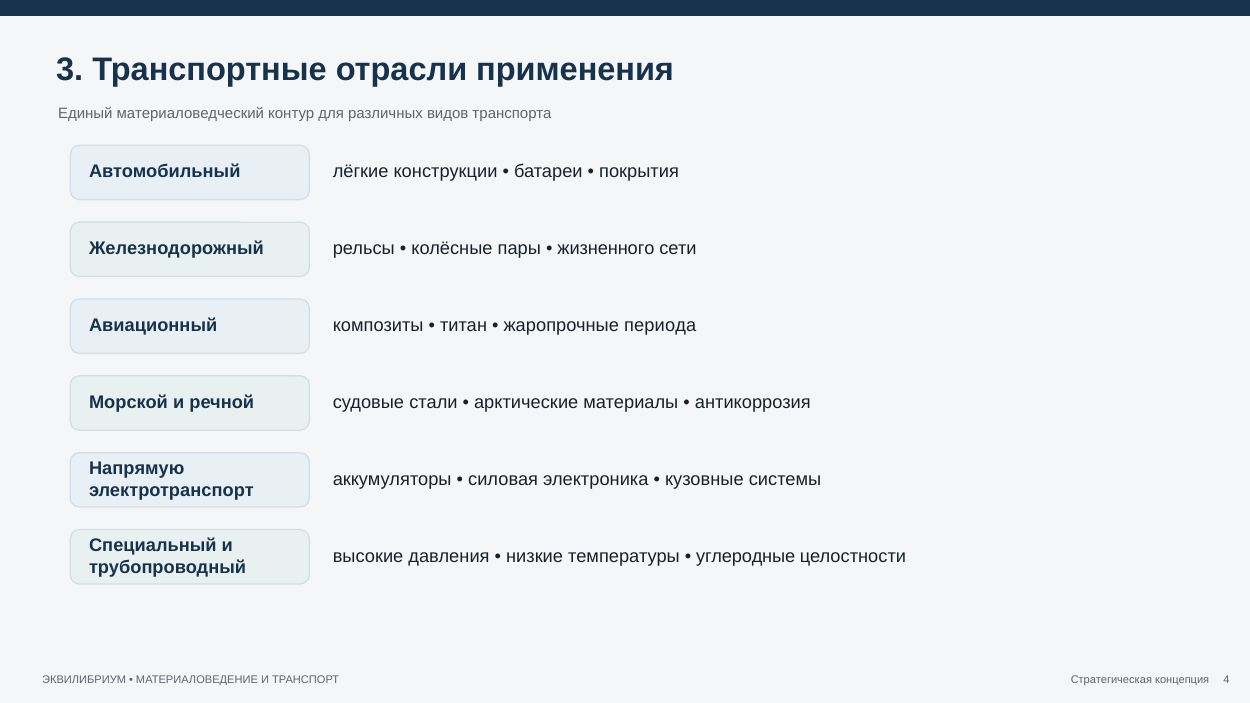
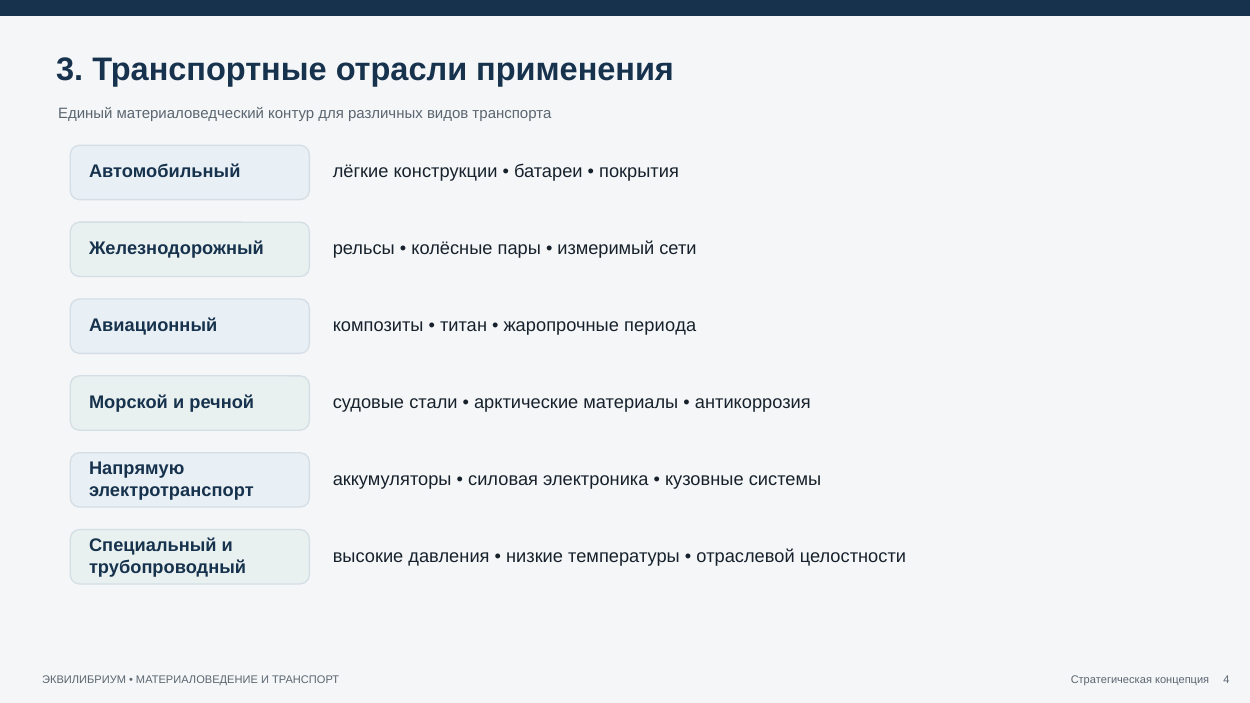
жизненного: жизненного -> измеримый
углеродные: углеродные -> отраслевой
